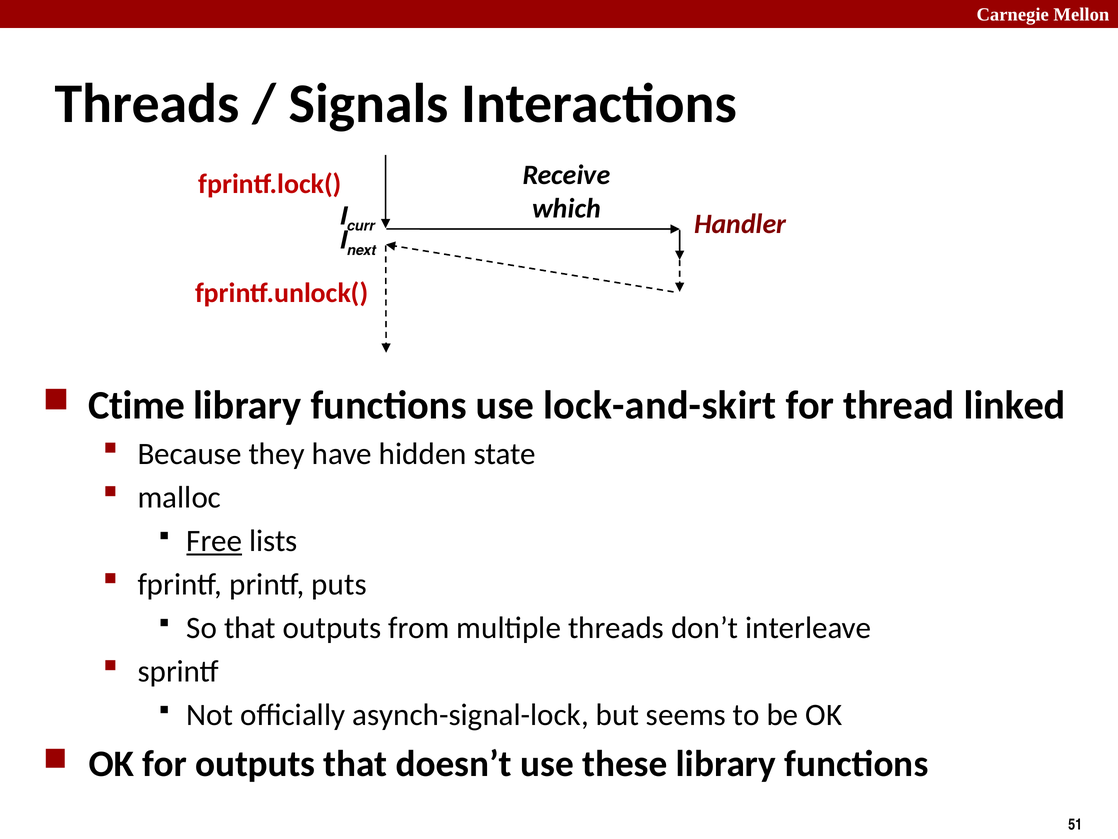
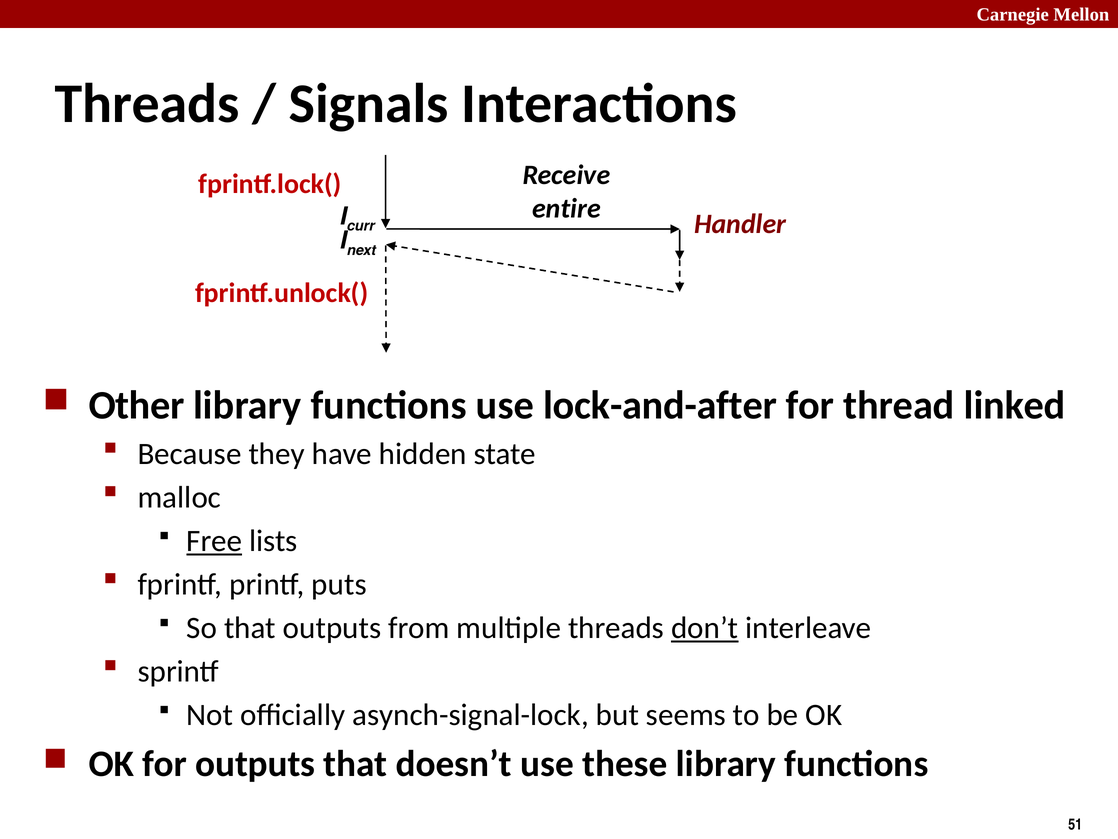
which: which -> entire
Ctime: Ctime -> Other
lock-and-skirt: lock-and-skirt -> lock-and-after
don’t underline: none -> present
